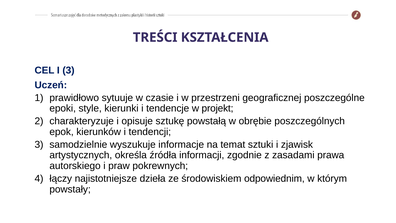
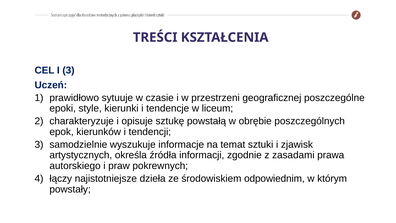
projekt: projekt -> liceum
